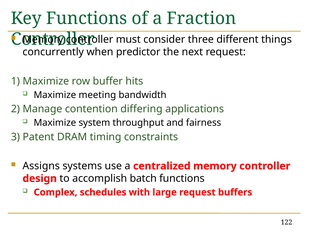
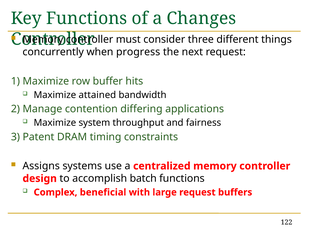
Fraction: Fraction -> Changes
predictor: predictor -> progress
meeting: meeting -> attained
schedules: schedules -> beneficial
